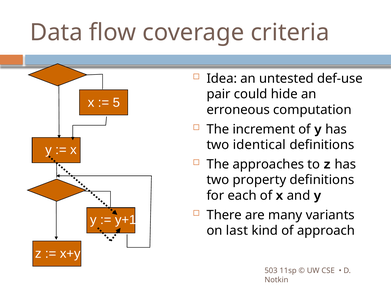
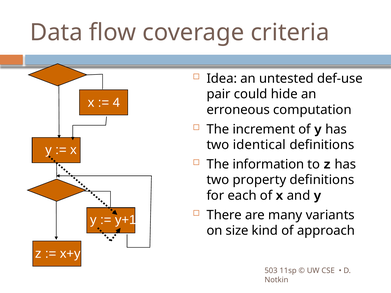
5: 5 -> 4
approaches: approaches -> information
last: last -> size
